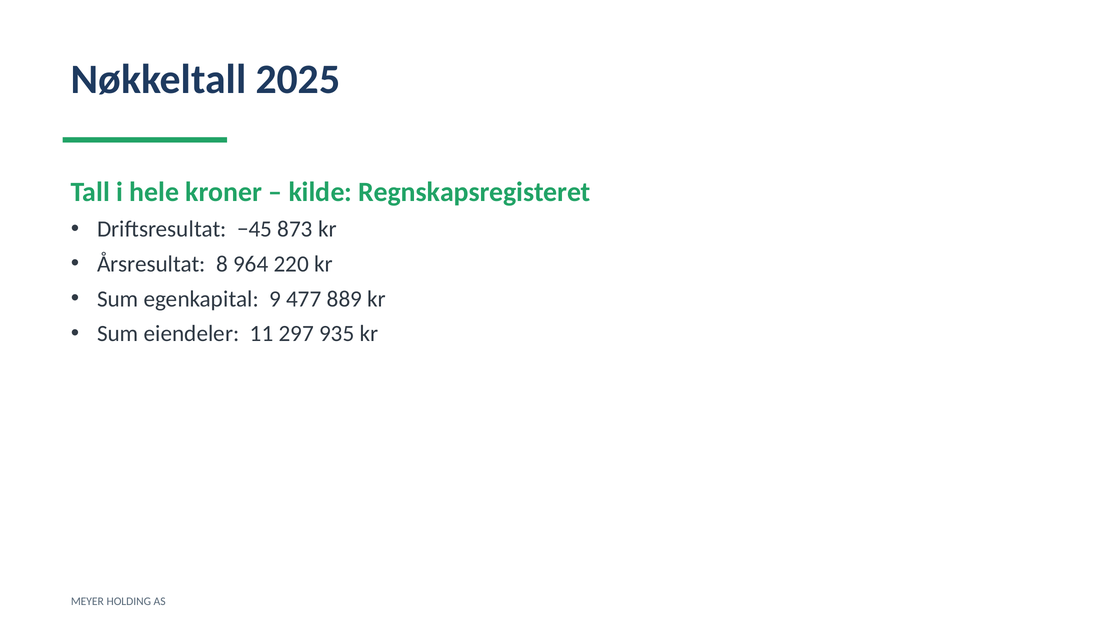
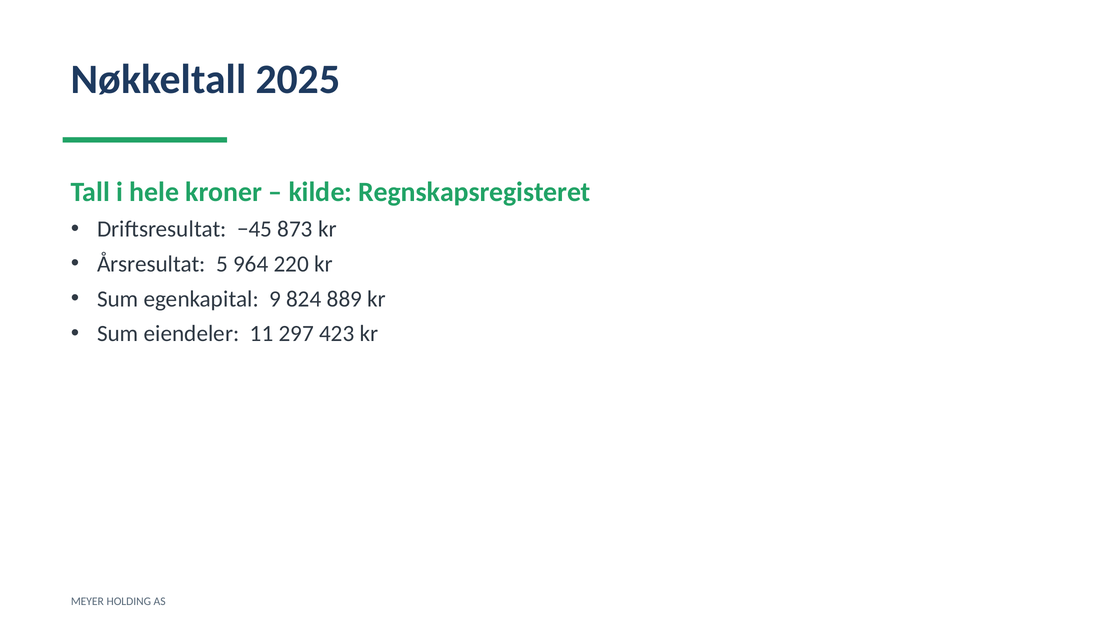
8: 8 -> 5
477: 477 -> 824
935: 935 -> 423
